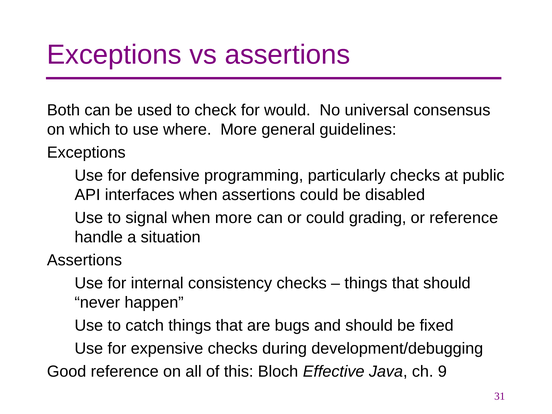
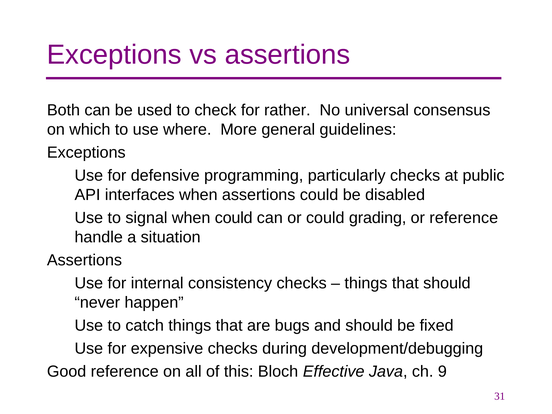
would: would -> rather
when more: more -> could
